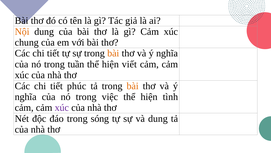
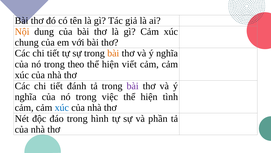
tuần: tuần -> theo
phúc: phúc -> đánh
bài at (133, 86) colour: orange -> purple
xúc at (62, 107) colour: purple -> blue
sóng: sóng -> hình
và dung: dung -> phần
